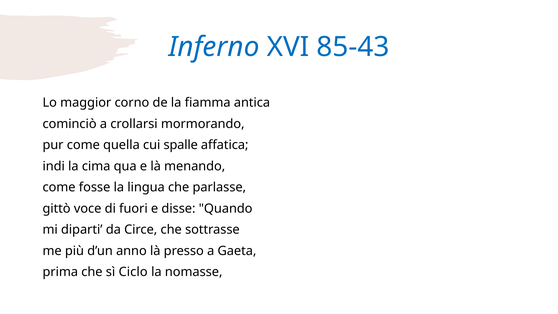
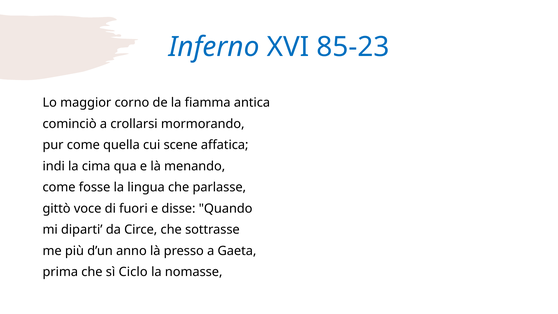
85-43: 85-43 -> 85-23
spalle: spalle -> scene
